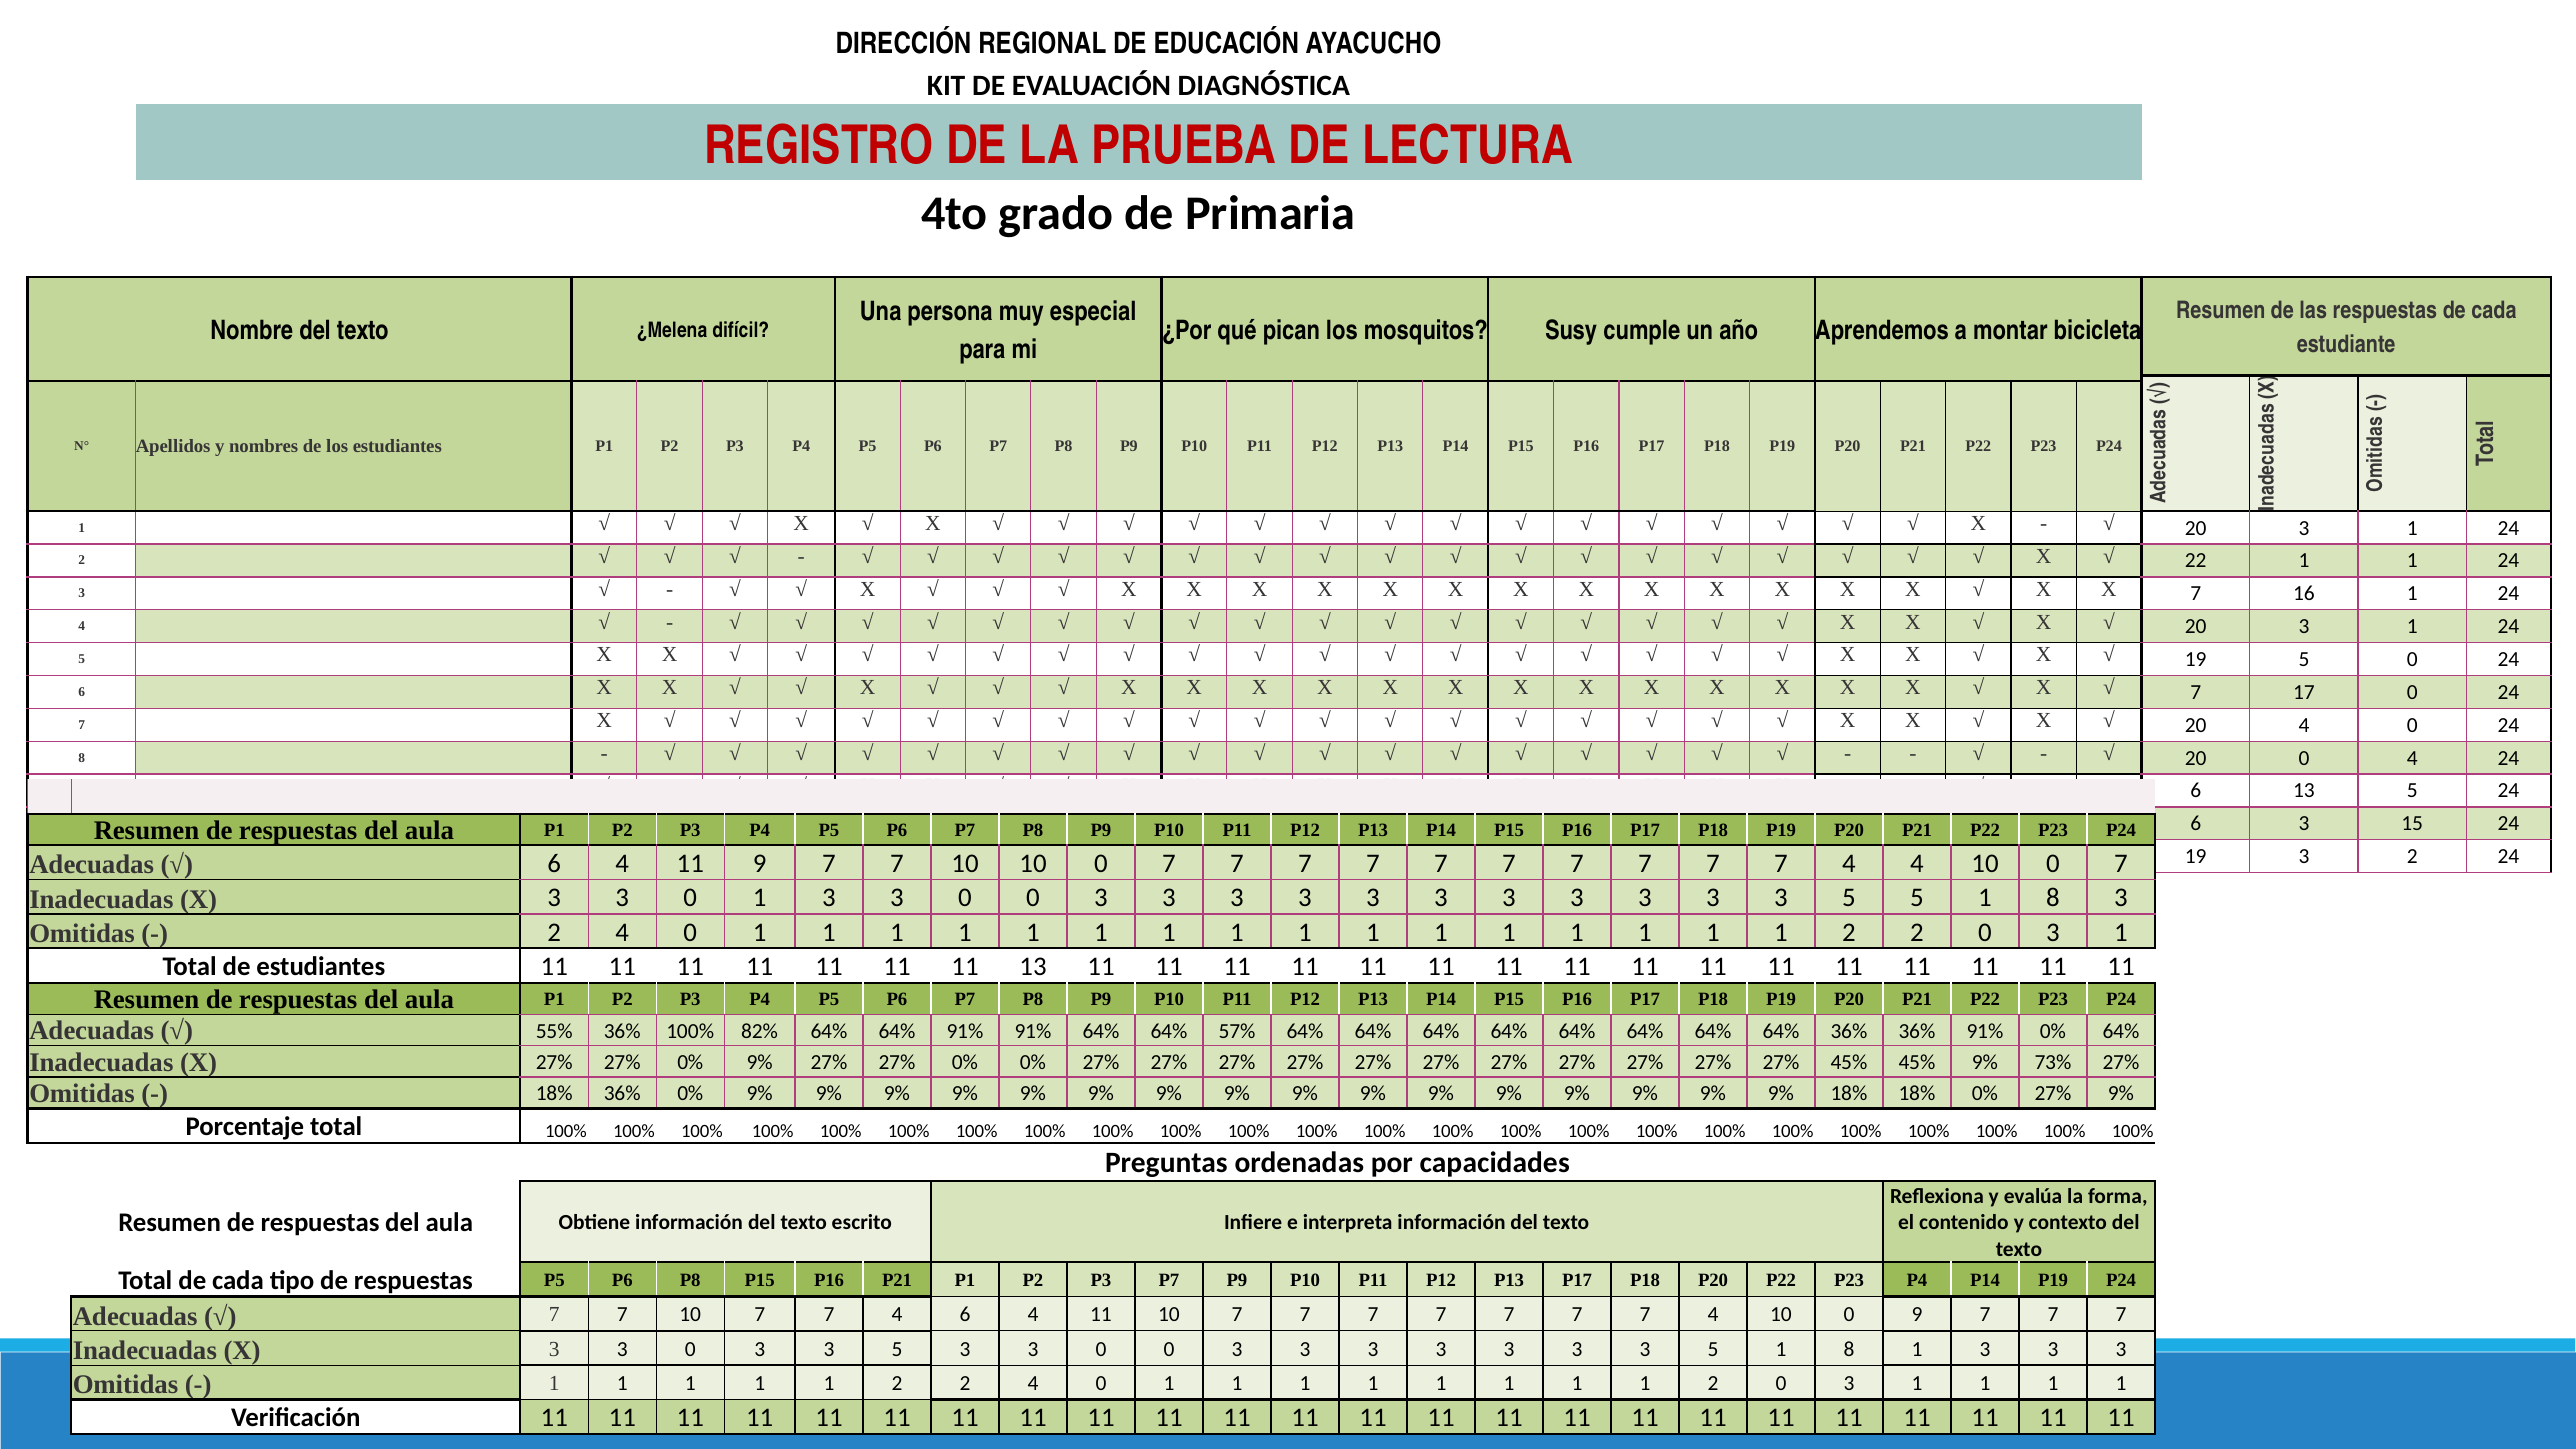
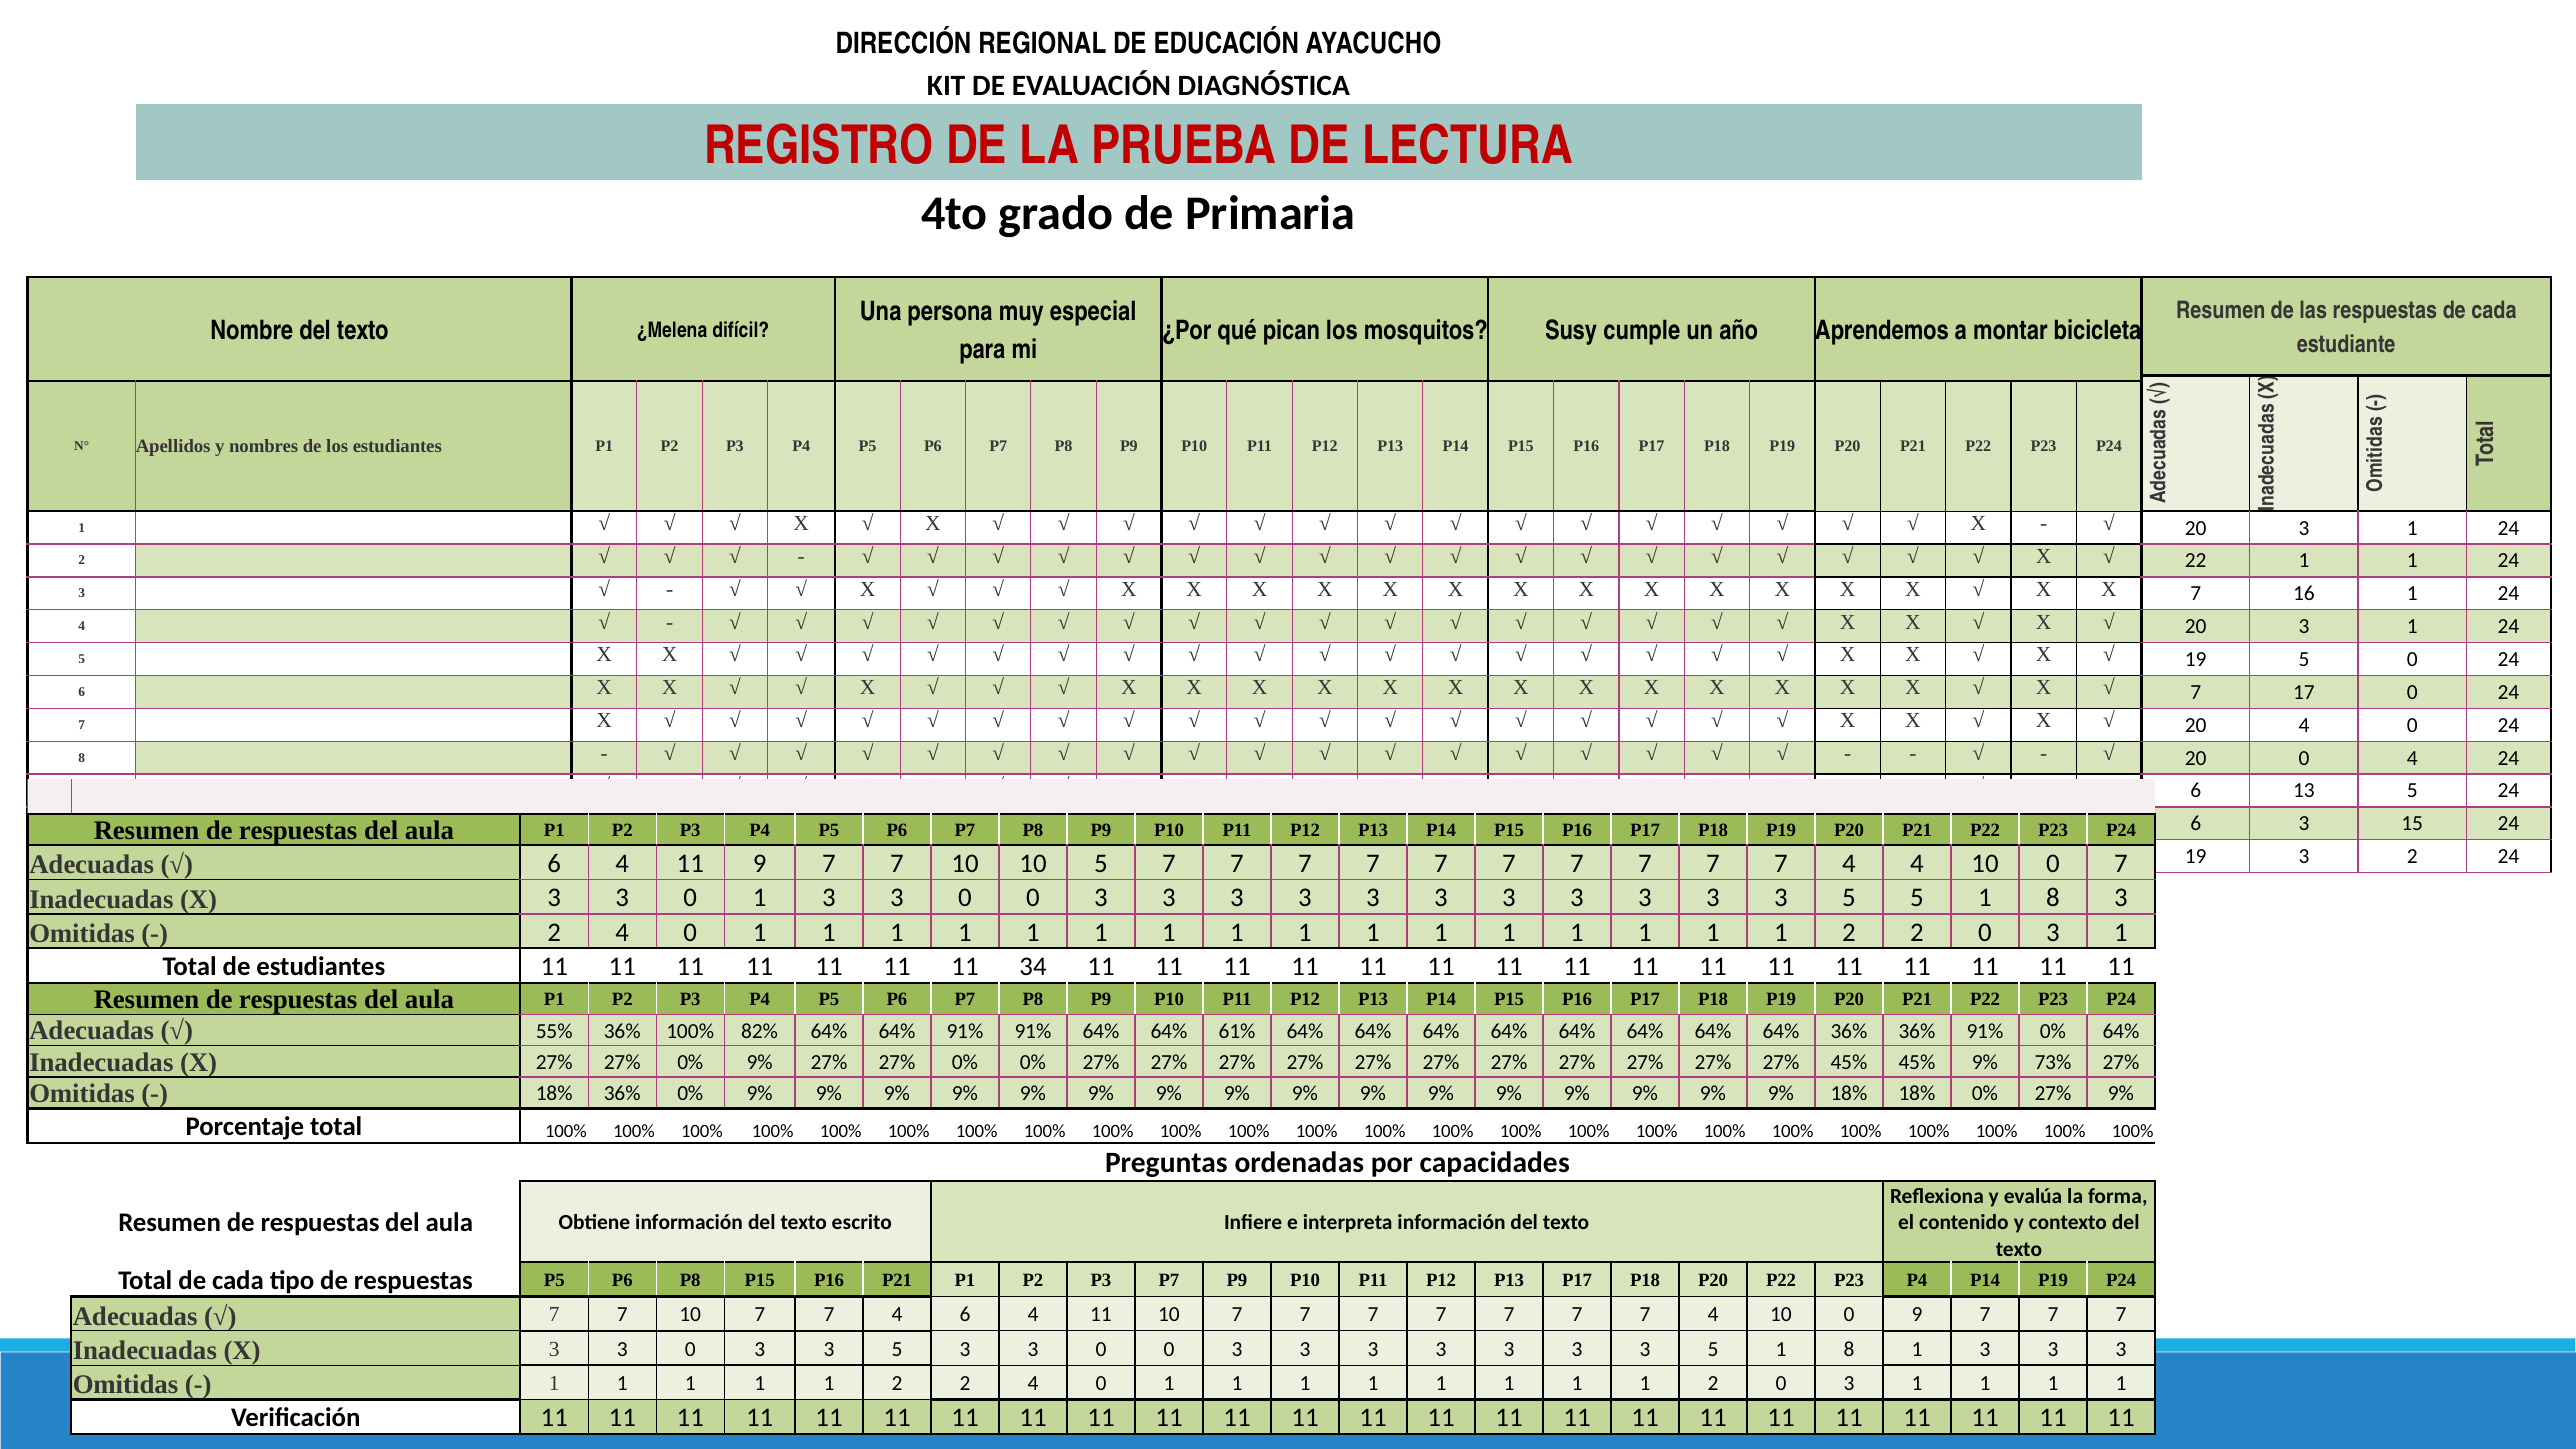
10 10 0: 0 -> 5
11 13: 13 -> 34
57%: 57% -> 61%
